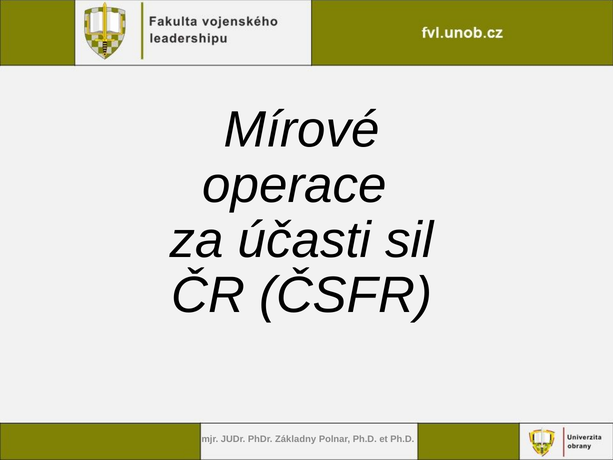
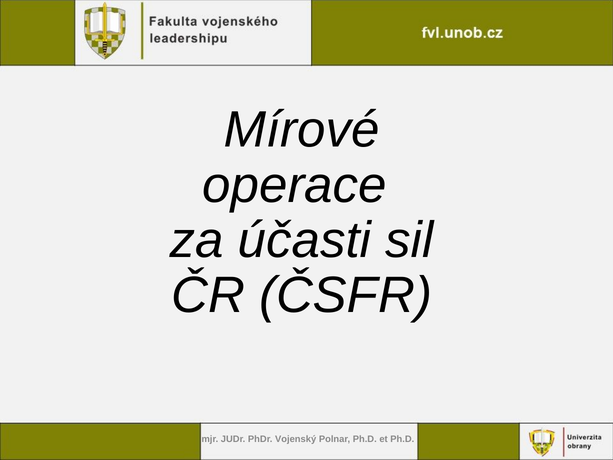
Základny: Základny -> Vojenský
